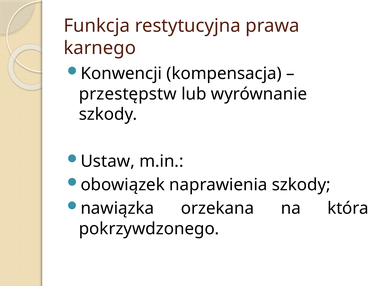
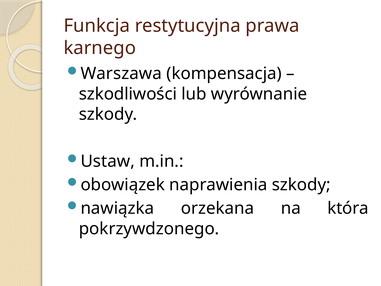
Konwencji: Konwencji -> Warszawa
przestępstw: przestępstw -> szkodliwości
